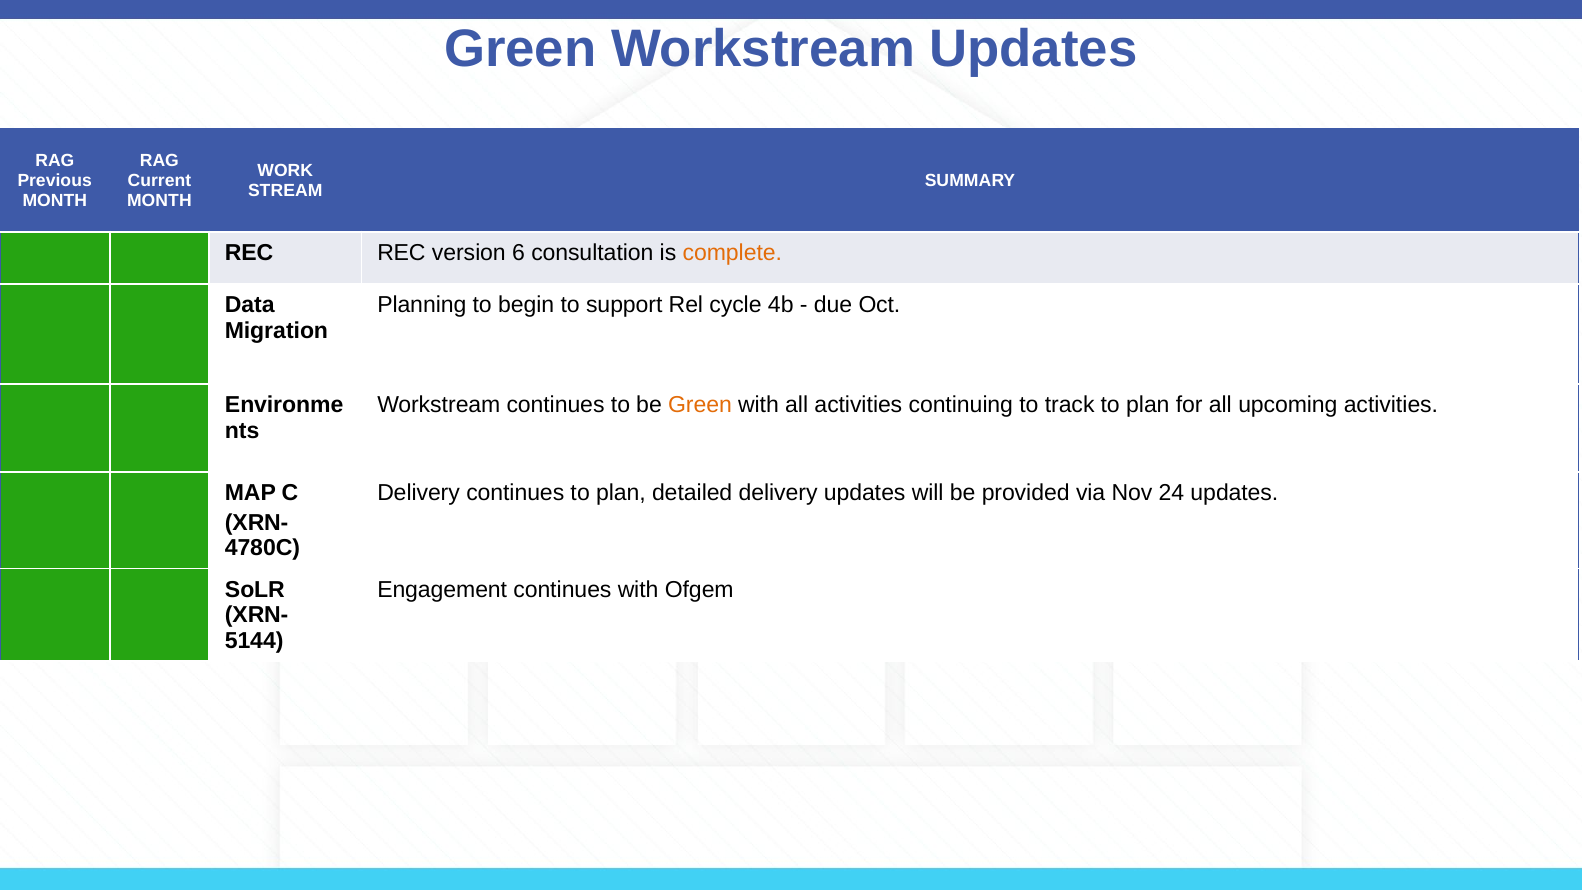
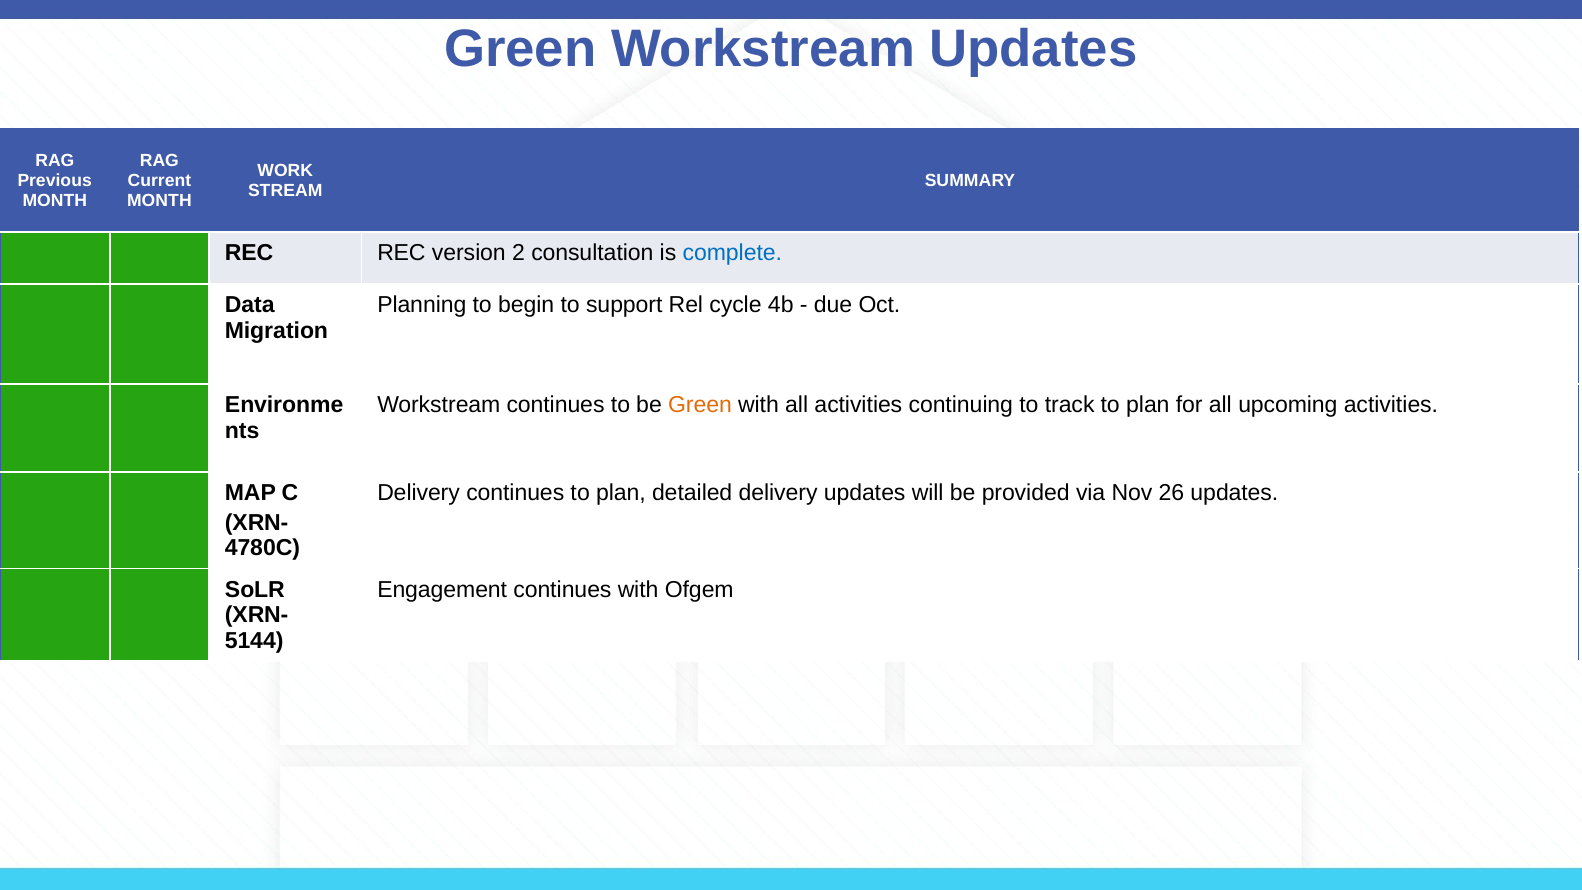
6: 6 -> 2
complete colour: orange -> blue
24: 24 -> 26
